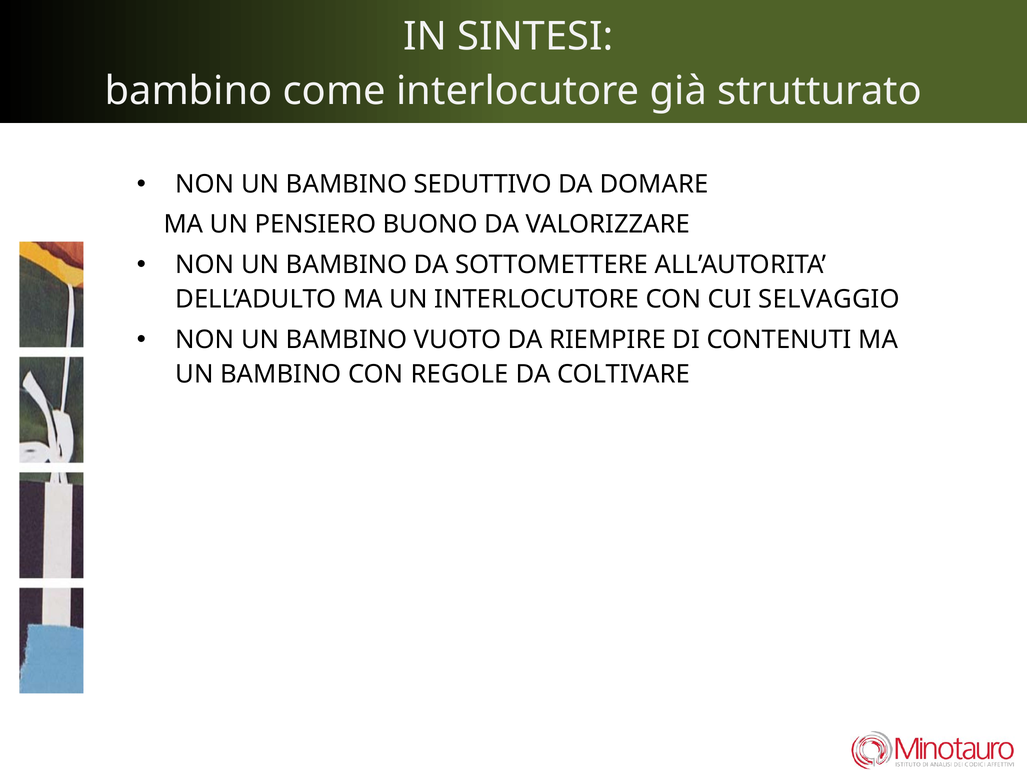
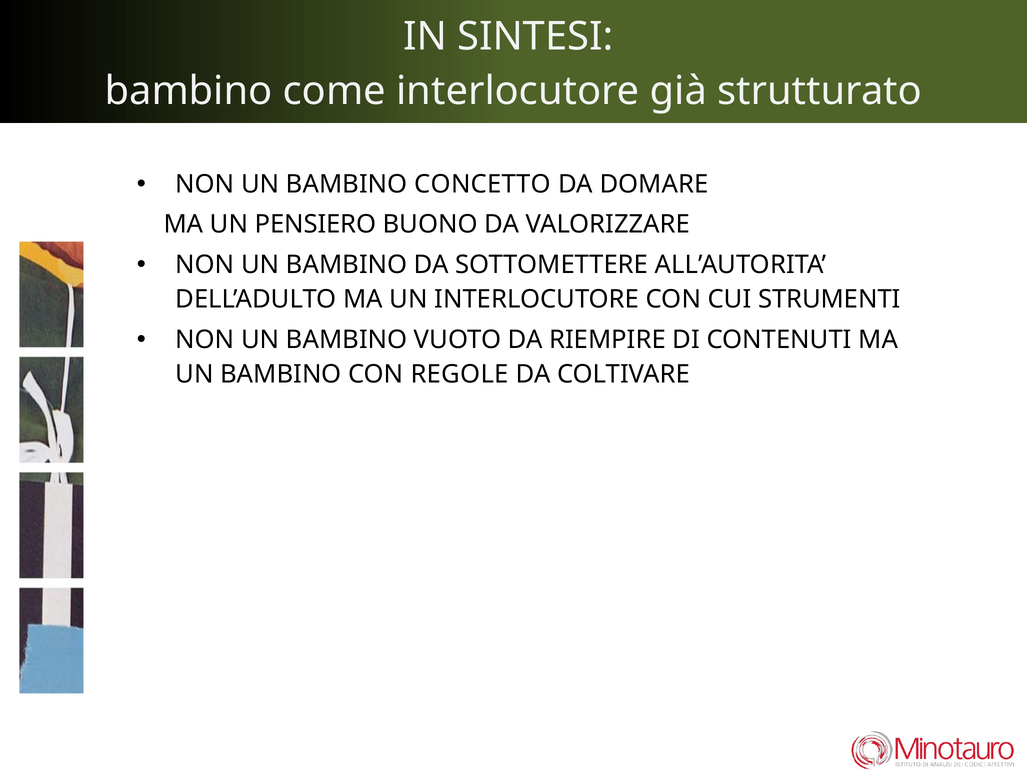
SEDUTTIVO: SEDUTTIVO -> CONCETTO
SELVAGGIO: SELVAGGIO -> STRUMENTI
